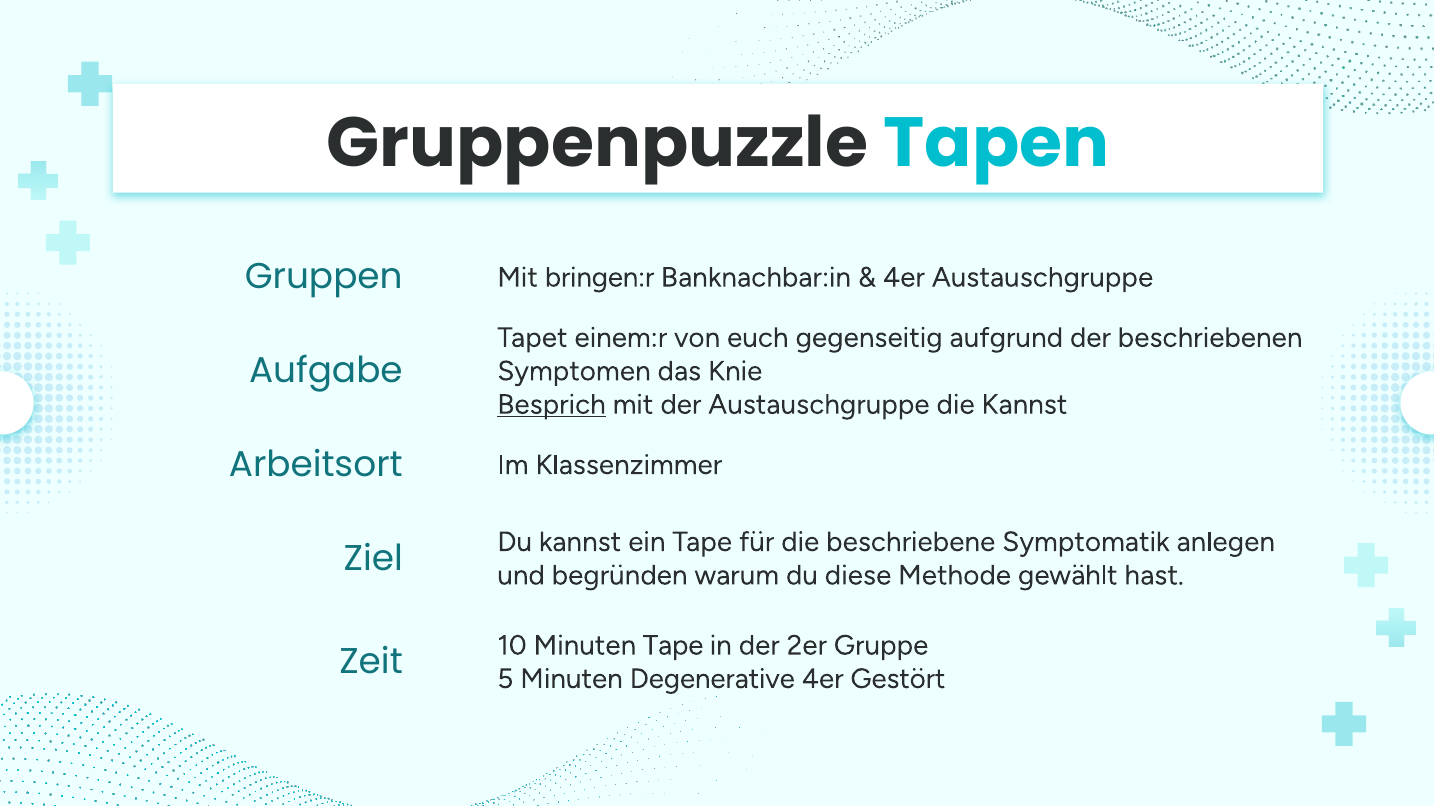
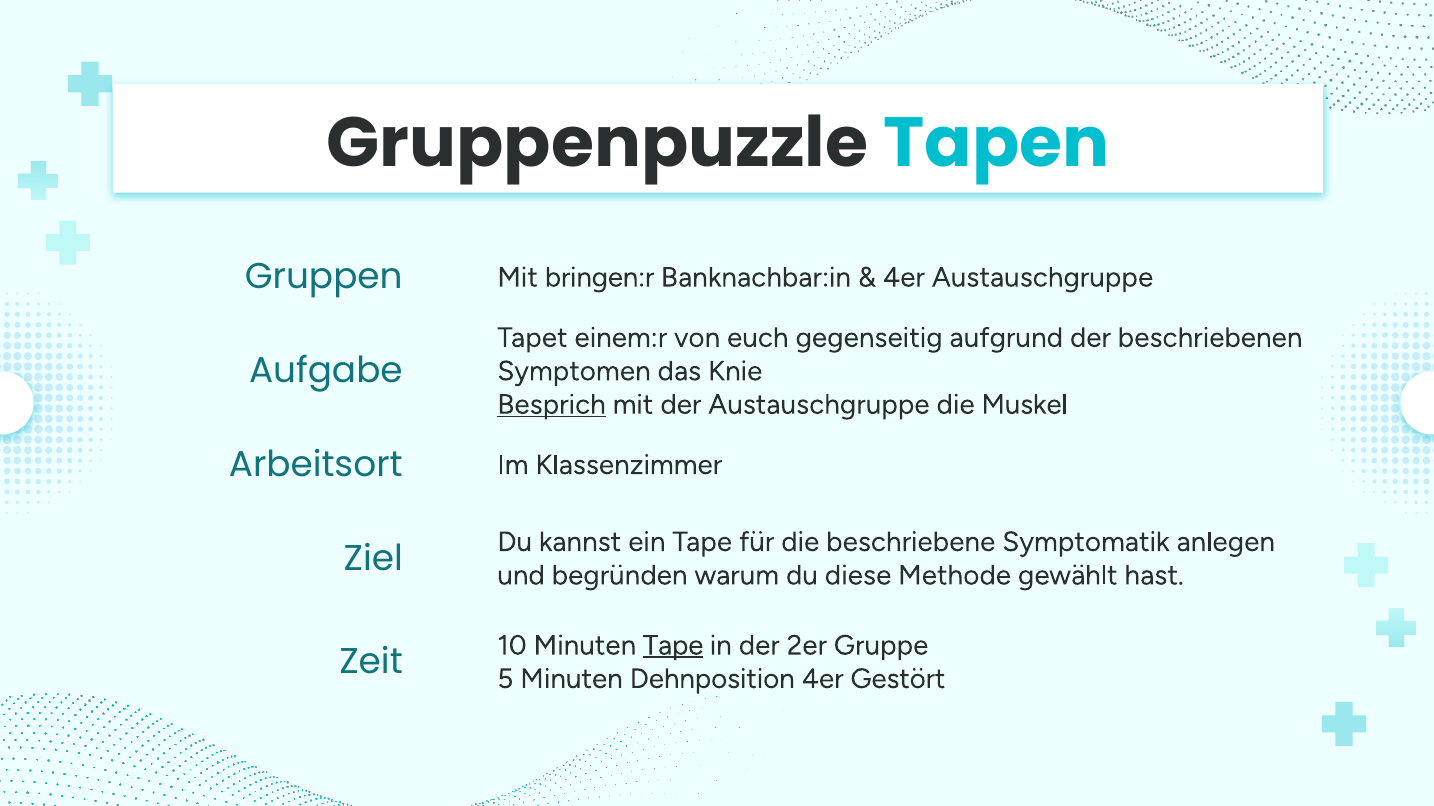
die Kannst: Kannst -> Muskel
Tape at (673, 646) underline: none -> present
Degenerative: Degenerative -> Dehnposition
